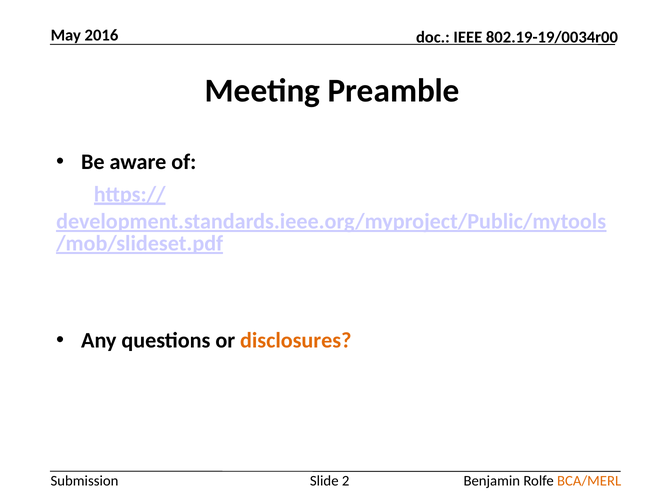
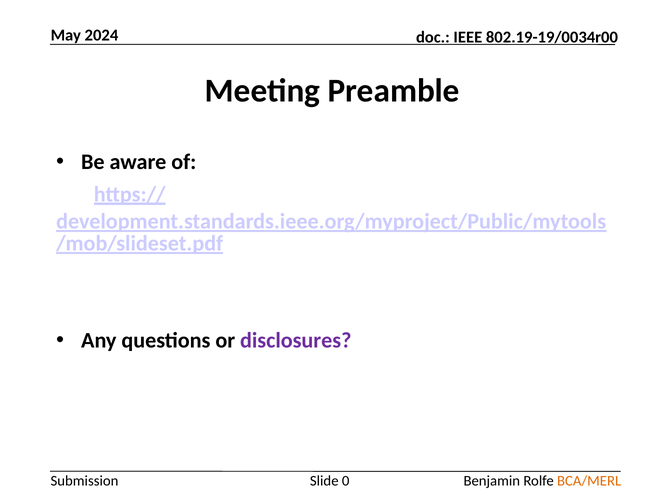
2016: 2016 -> 2024
disclosures colour: orange -> purple
2: 2 -> 0
